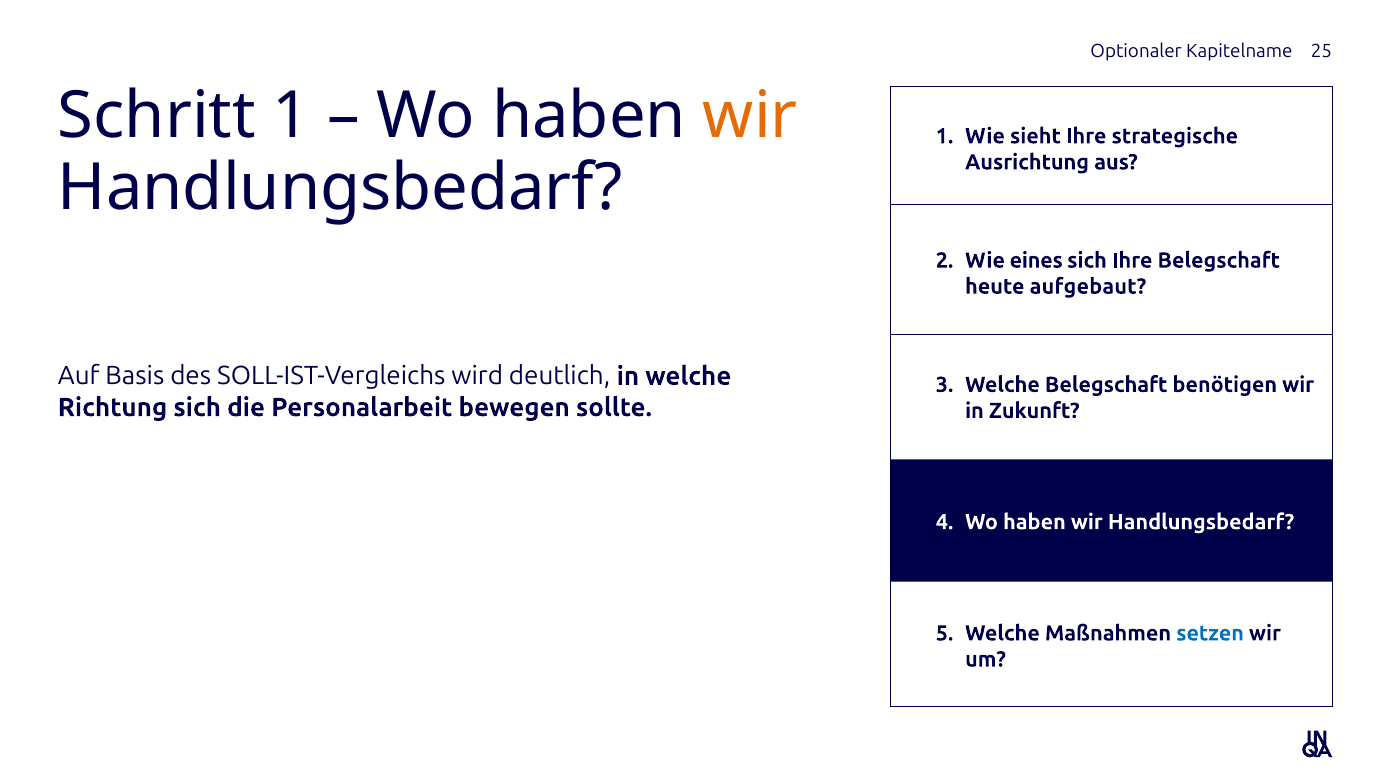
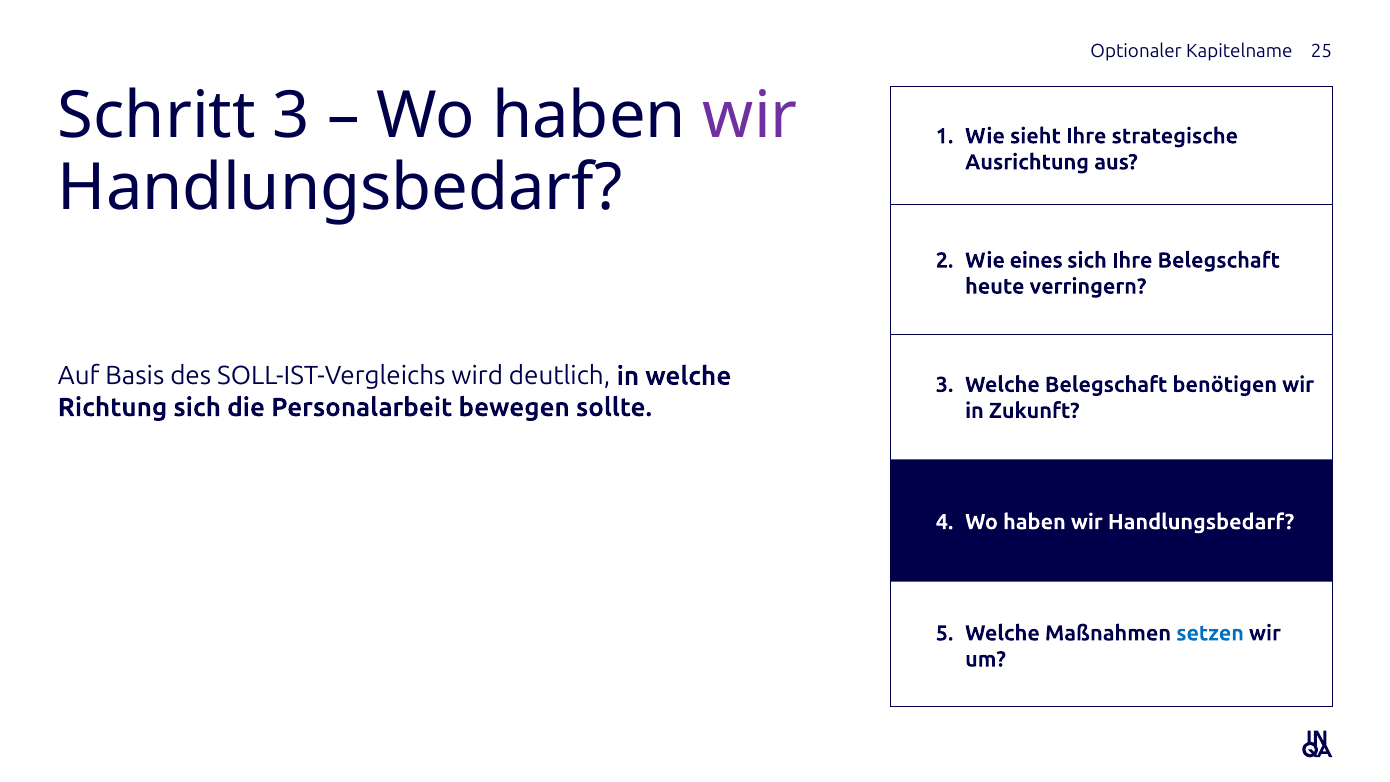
Schritt 1: 1 -> 3
wir at (750, 116) colour: orange -> purple
aufgebaut: aufgebaut -> verringern
